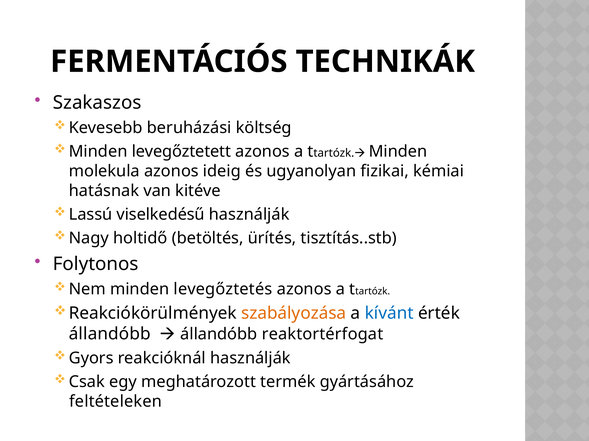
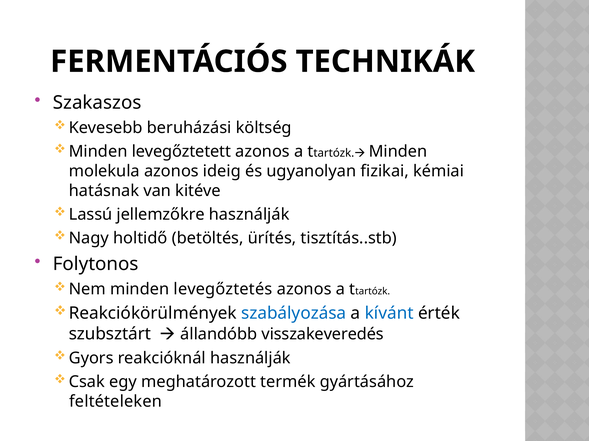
viselkedésű: viselkedésű -> jellemzőkre
szabályozása colour: orange -> blue
állandóbb at (110, 334): állandóbb -> szubsztárt
reaktortérfogat: reaktortérfogat -> visszakeveredés
